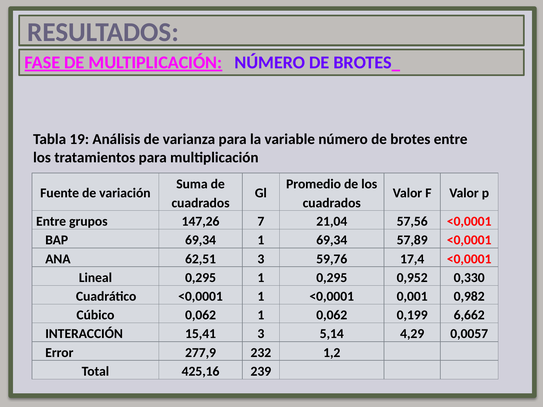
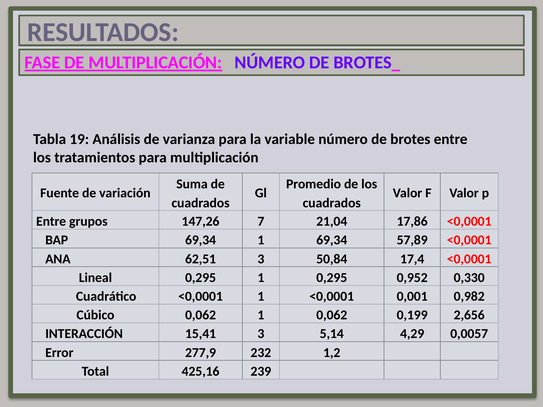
57,56: 57,56 -> 17,86
59,76: 59,76 -> 50,84
6,662: 6,662 -> 2,656
